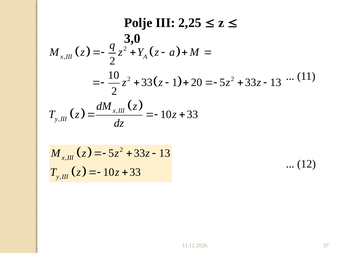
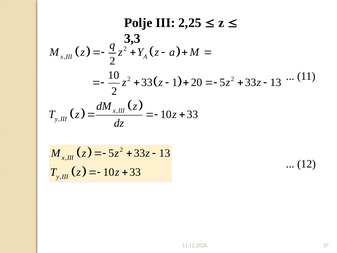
3,0: 3,0 -> 3,3
